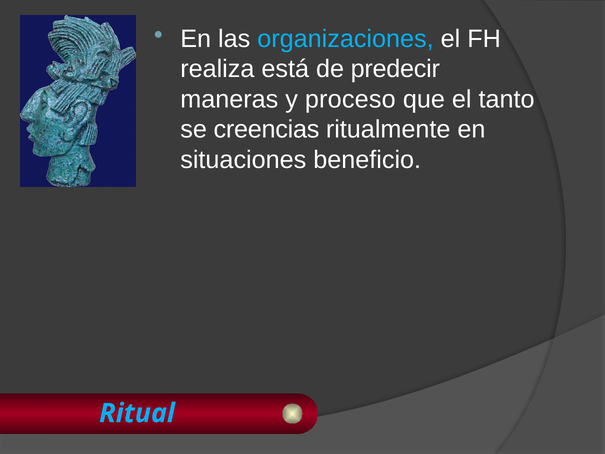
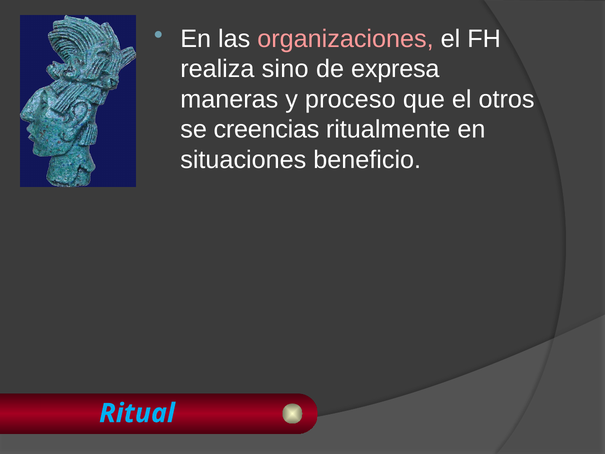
organizaciones colour: light blue -> pink
está: está -> sino
predecir: predecir -> expresa
tanto: tanto -> otros
